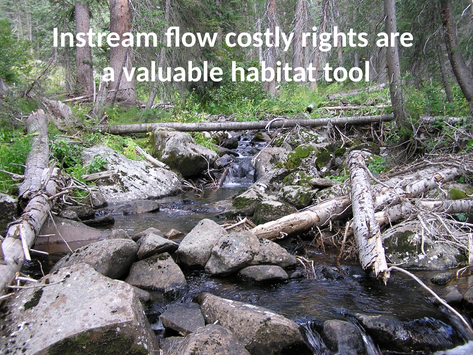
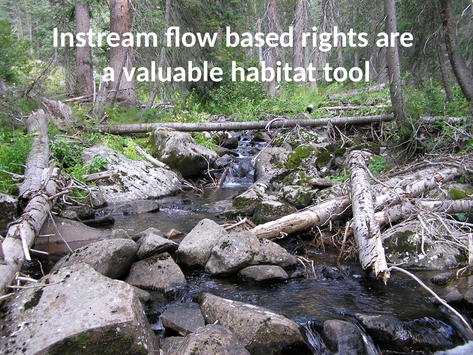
costly: costly -> based
